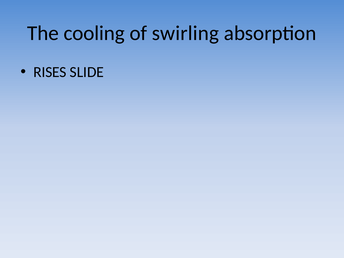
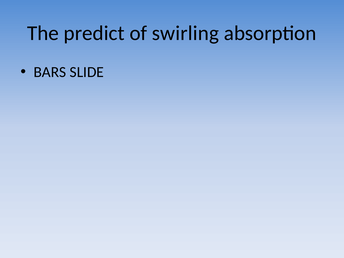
cooling: cooling -> predict
RISES: RISES -> BARS
